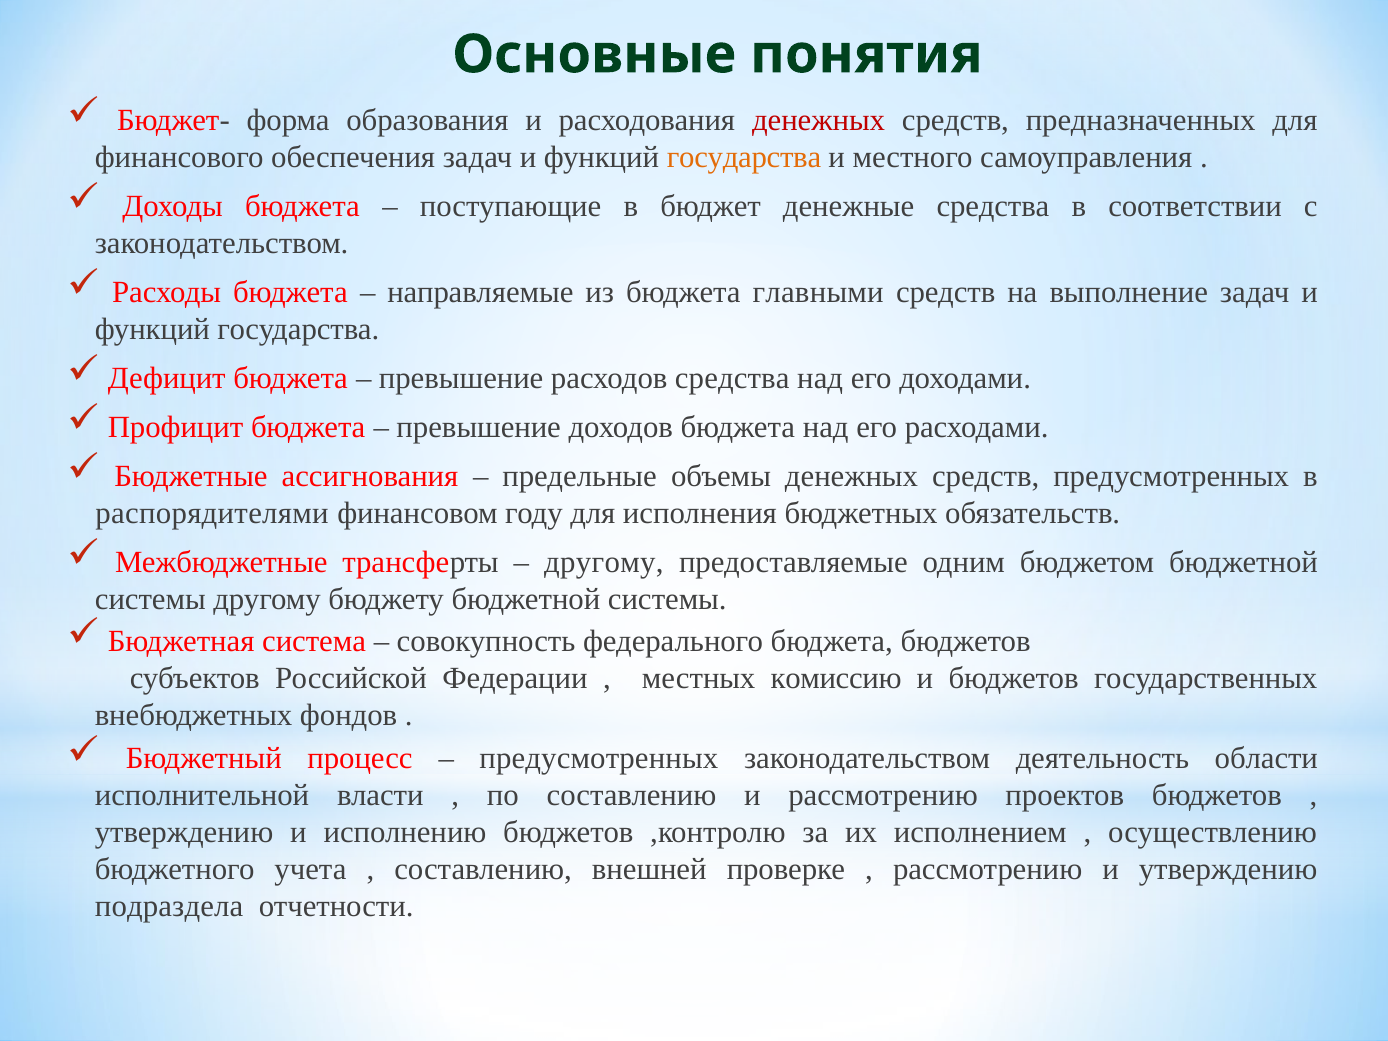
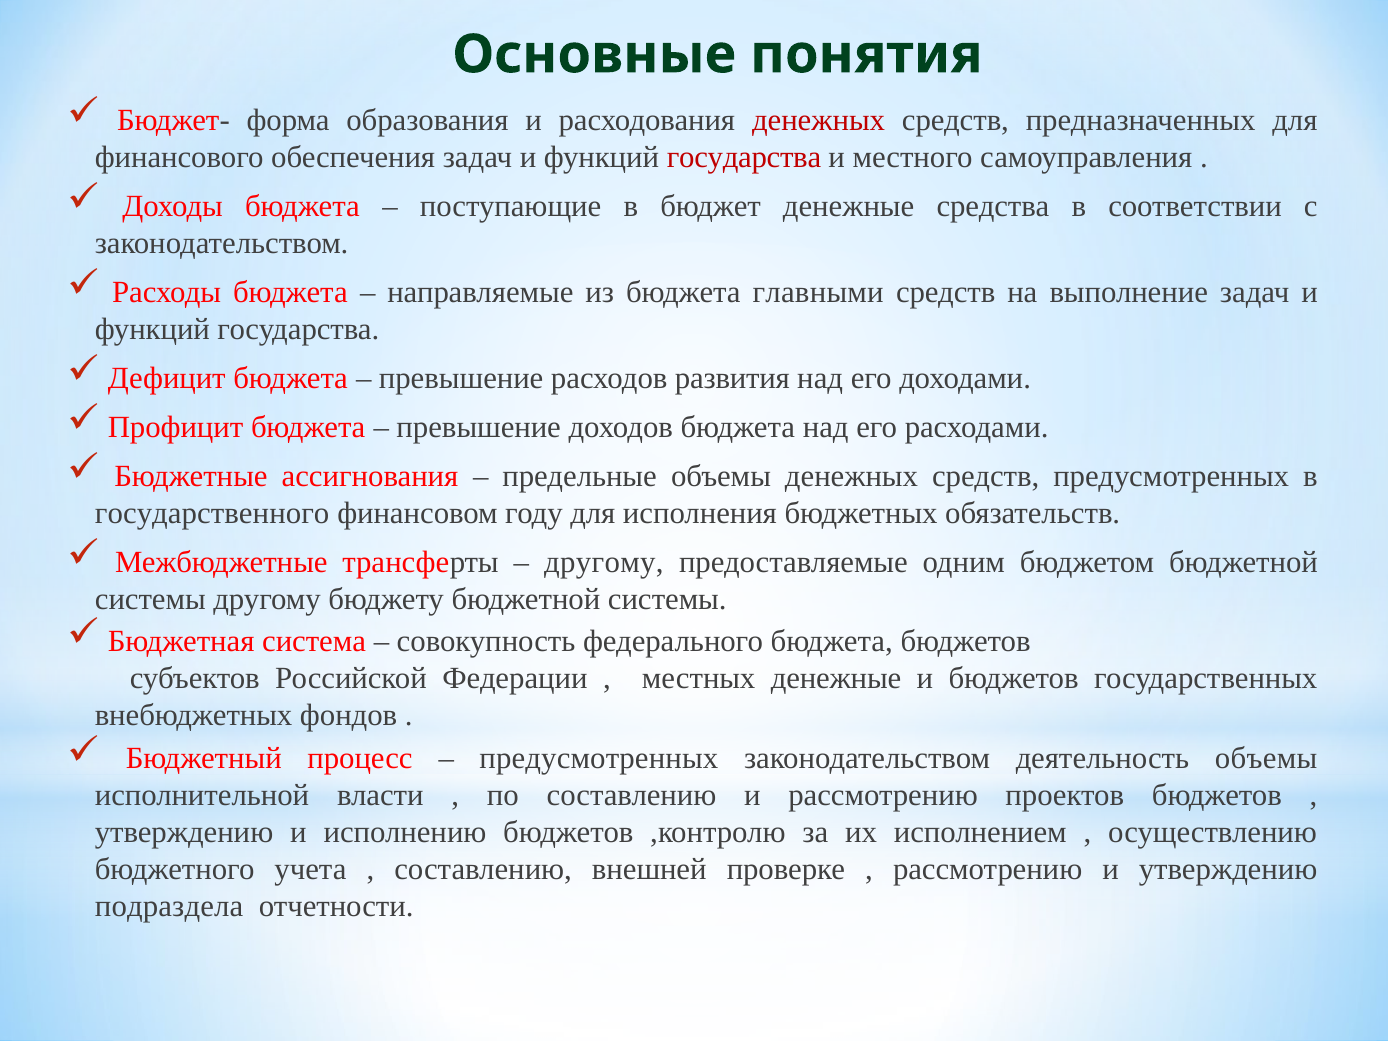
государства at (744, 157) colour: orange -> red
расходов средства: средства -> развития
распорядителями: распорядителями -> государственного
местных комиссию: комиссию -> денежные
деятельность области: области -> объемы
